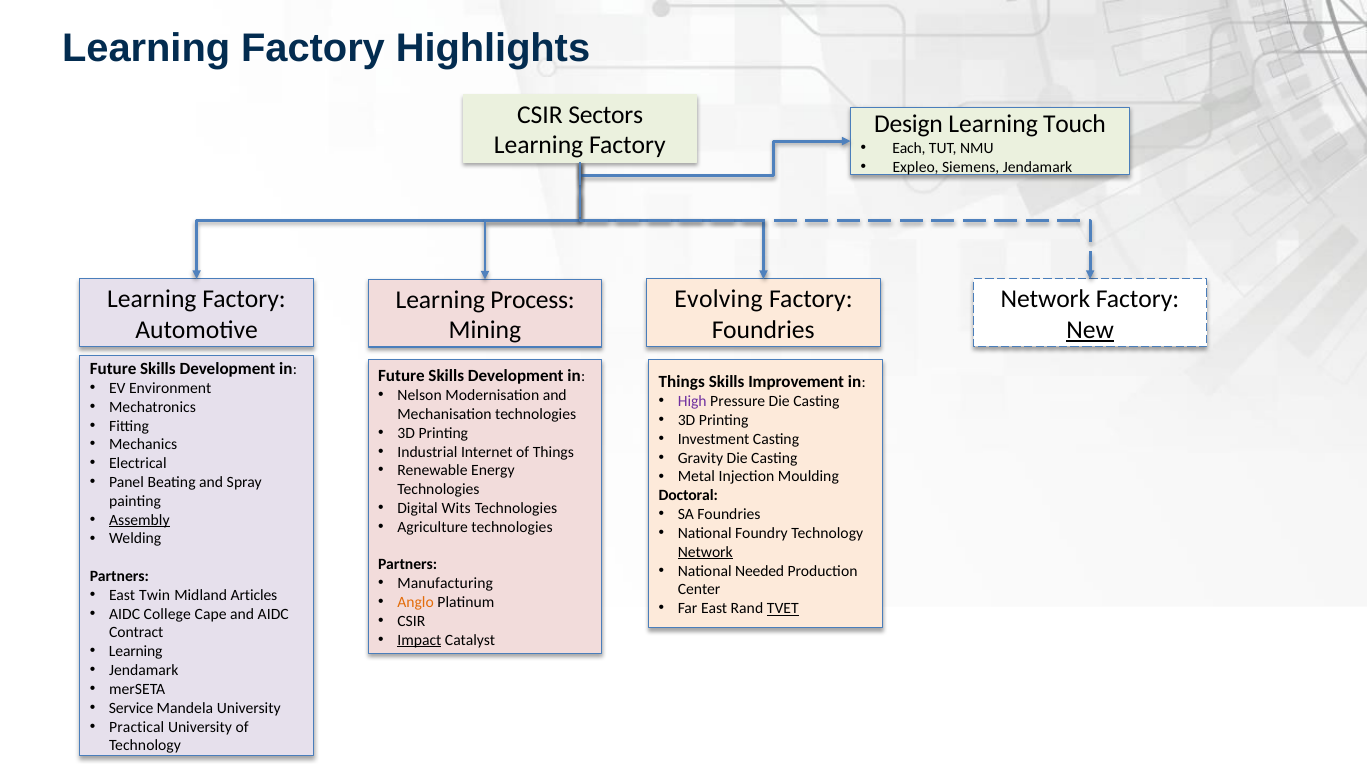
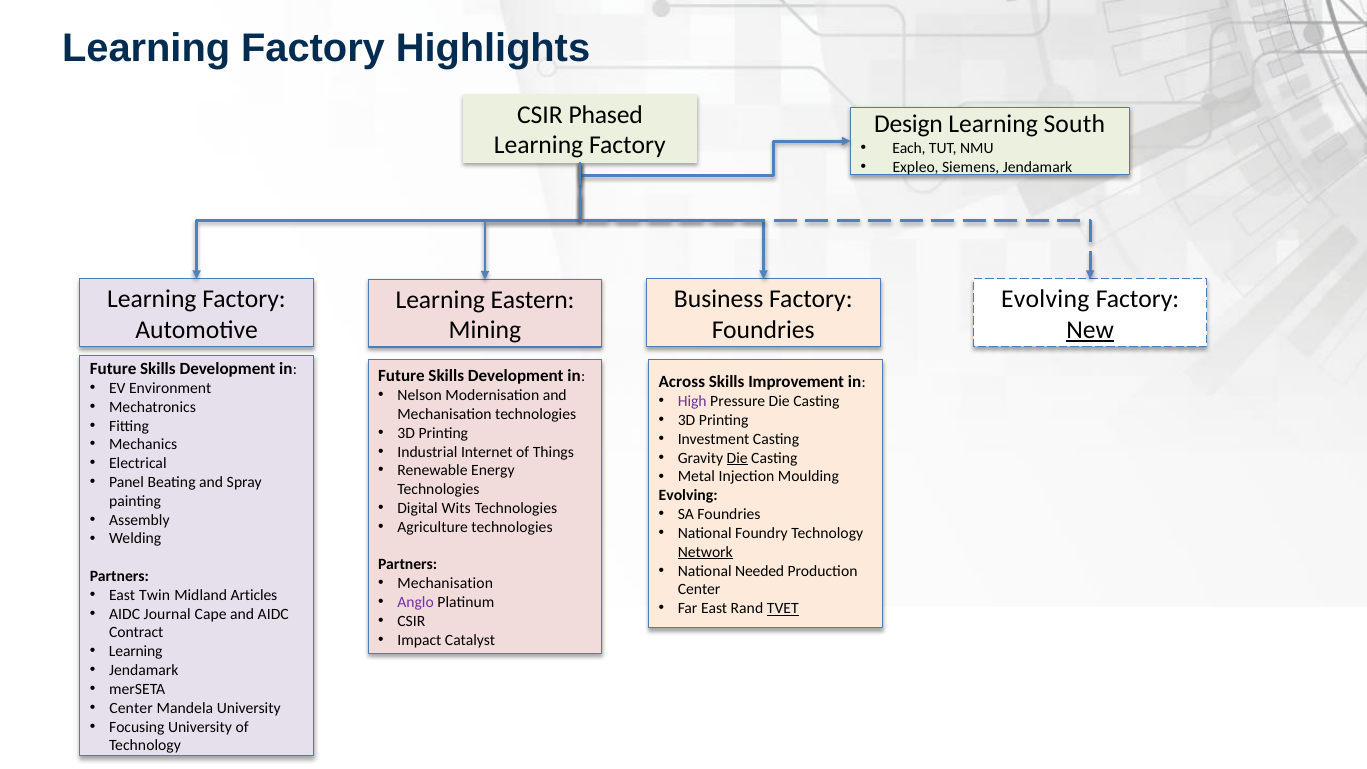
Sectors: Sectors -> Phased
Touch: Touch -> South
Evolving: Evolving -> Business
Network at (1045, 299): Network -> Evolving
Process: Process -> Eastern
Things at (682, 382): Things -> Across
Die at (737, 458) underline: none -> present
Doctoral at (688, 496): Doctoral -> Evolving
Assembly underline: present -> none
Manufacturing at (445, 583): Manufacturing -> Mechanisation
Anglo colour: orange -> purple
College: College -> Journal
Impact underline: present -> none
Service at (131, 708): Service -> Center
Practical: Practical -> Focusing
